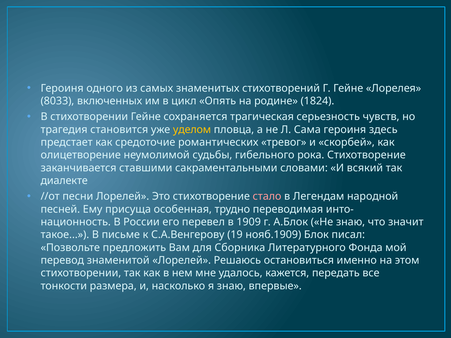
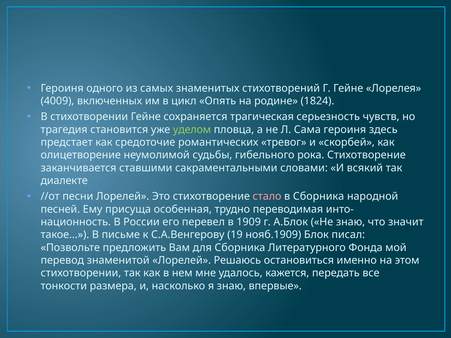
8033: 8033 -> 4009
уделом colour: yellow -> light green
в Легендам: Легендам -> Сборника
